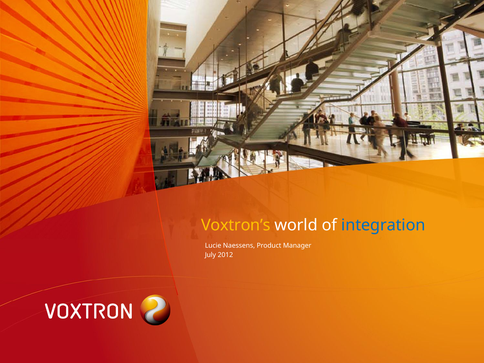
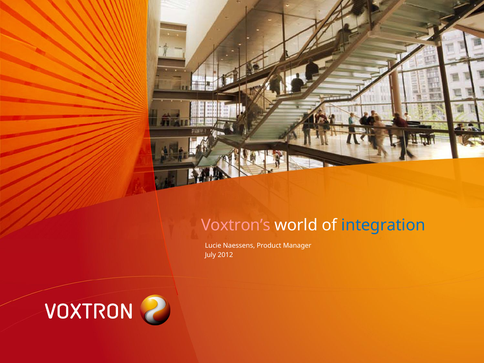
Voxtron’s colour: yellow -> pink
